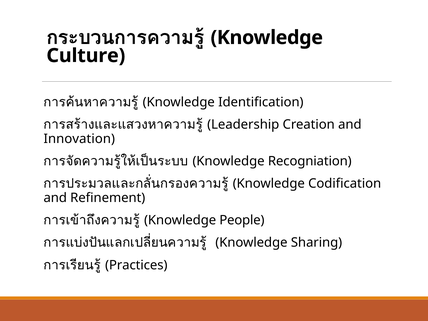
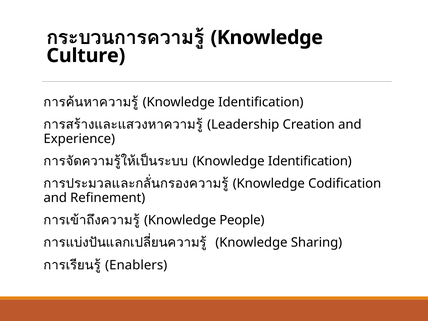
Innovation: Innovation -> Experience
Recogniation at (310, 161): Recogniation -> Identification
Practices: Practices -> Enablers
